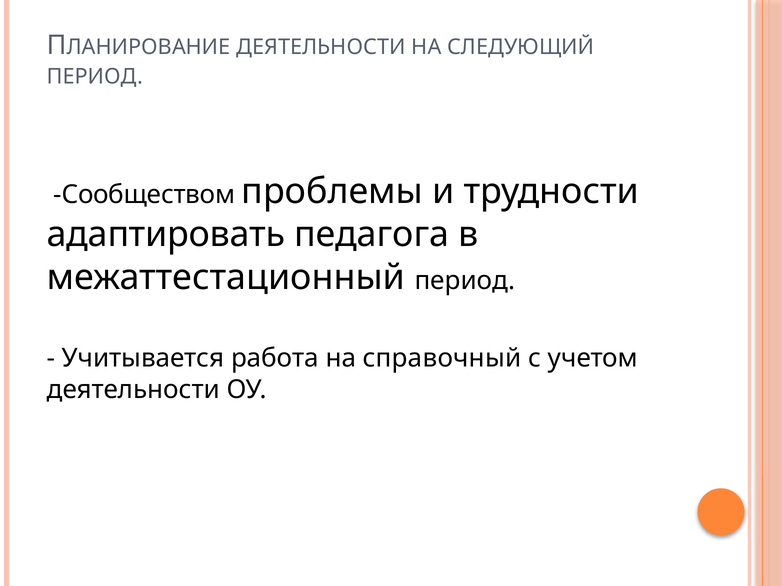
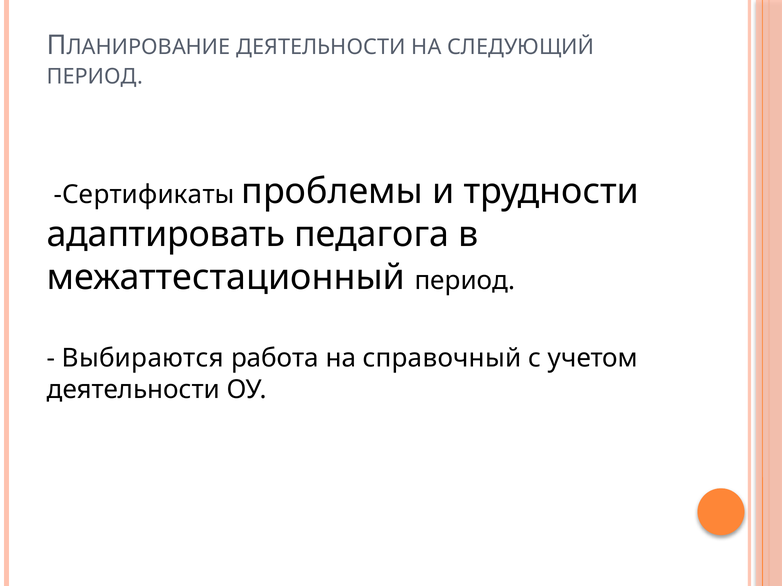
Сообществом: Сообществом -> Сертификаты
Учитывается: Учитывается -> Выбираются
